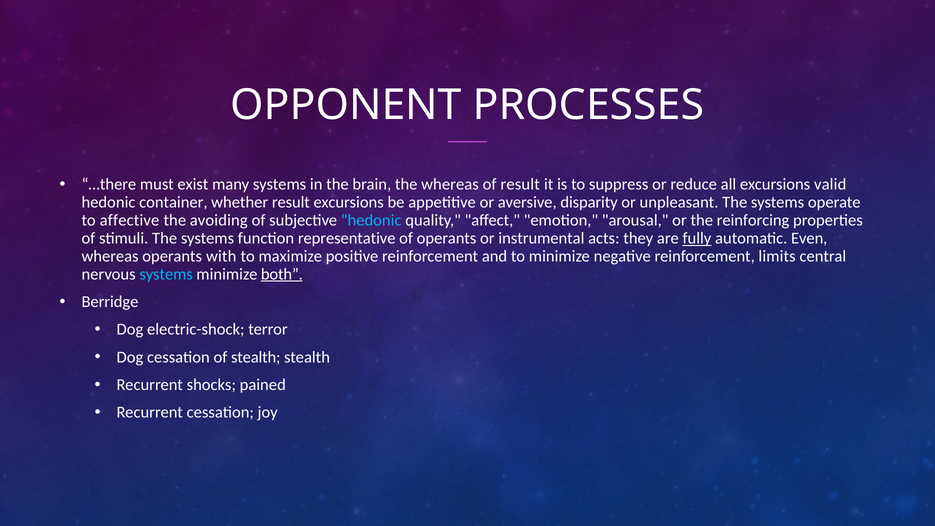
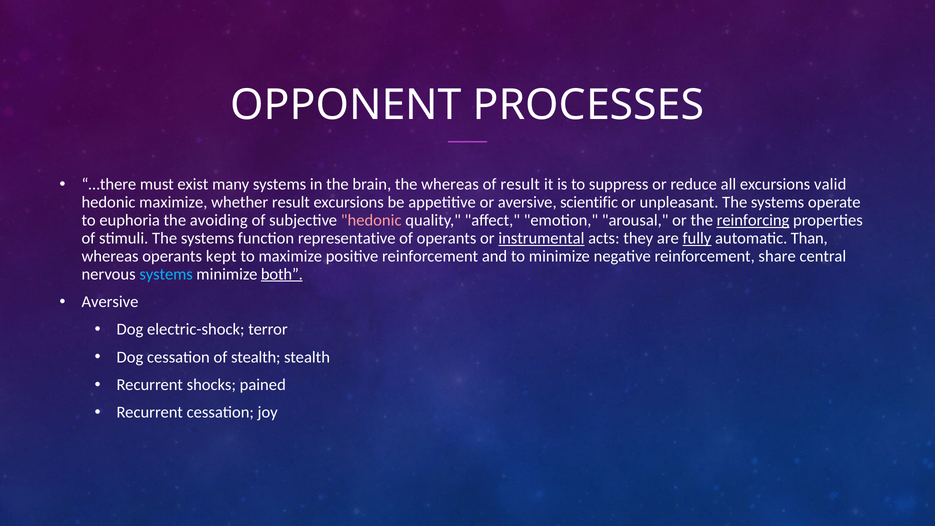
hedonic container: container -> maximize
disparity: disparity -> scientific
affective: affective -> euphoria
hedonic at (371, 220) colour: light blue -> pink
reinforcing underline: none -> present
instrumental underline: none -> present
Even: Even -> Than
with: with -> kept
limits: limits -> share
Berridge at (110, 302): Berridge -> Aversive
